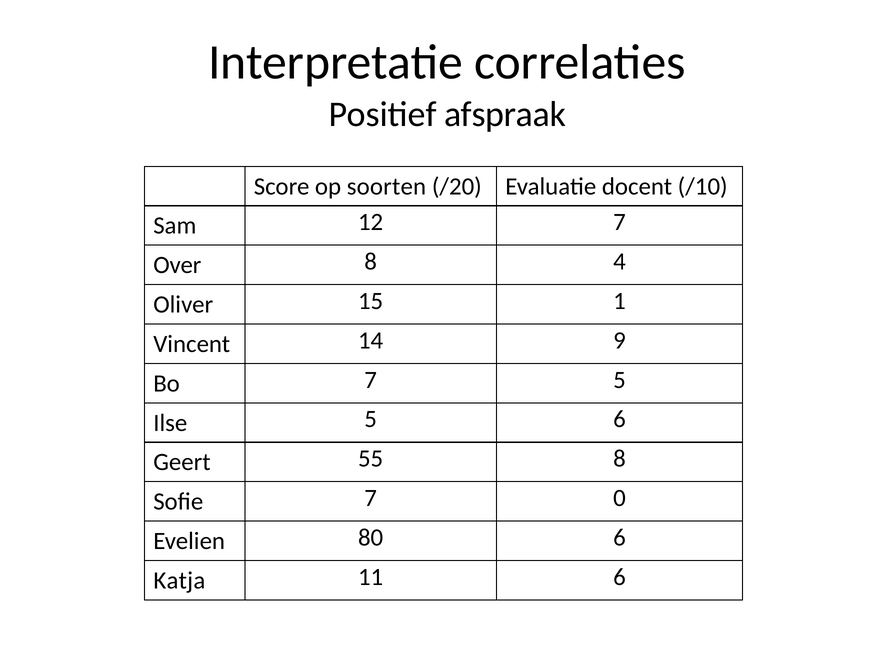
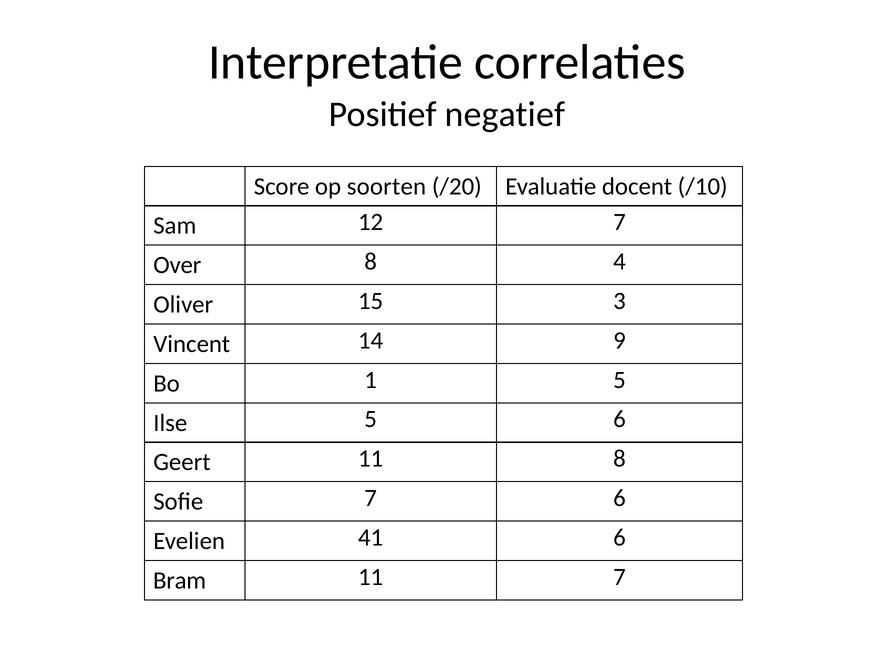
afspraak: afspraak -> negatief
1: 1 -> 3
Bo 7: 7 -> 1
Geert 55: 55 -> 11
7 0: 0 -> 6
80: 80 -> 41
Katja: Katja -> Bram
11 6: 6 -> 7
